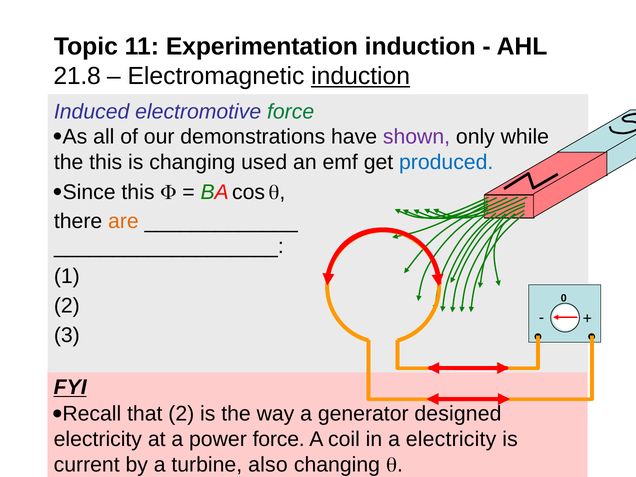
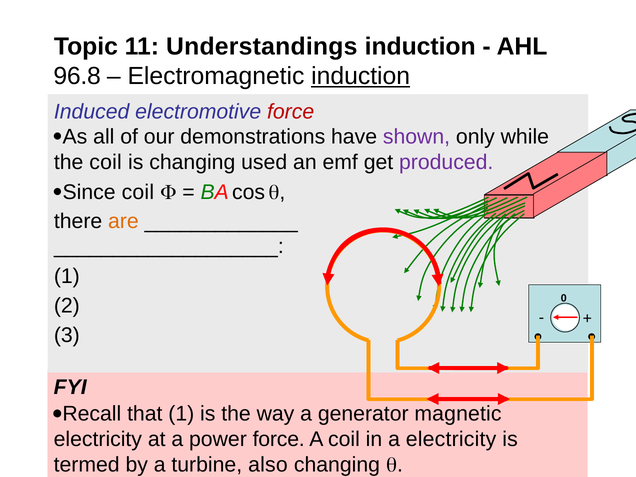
Experimentation: Experimentation -> Understandings
21.8: 21.8 -> 96.8
force at (291, 112) colour: green -> red
the this: this -> coil
produced colour: blue -> purple
this at (138, 192): this -> coil
FYI underline: present -> none
that 2: 2 -> 1
designed: designed -> magnetic
current: current -> termed
